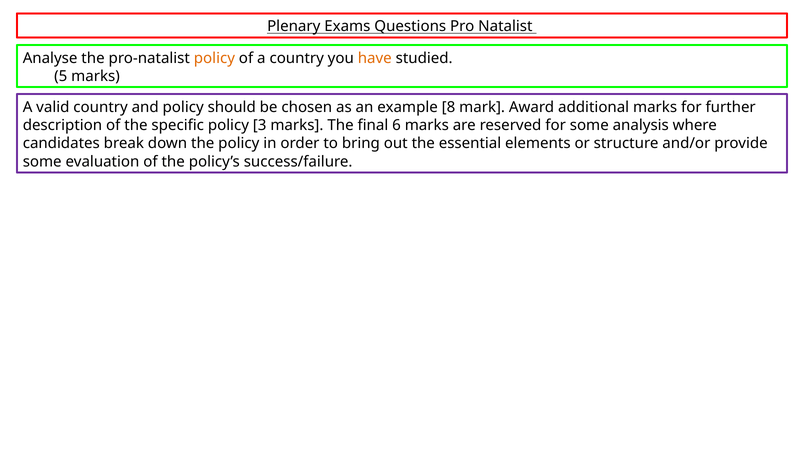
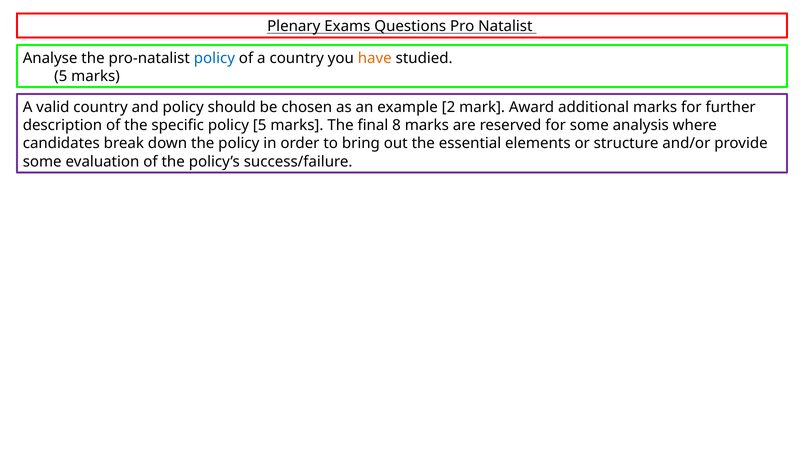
policy at (214, 58) colour: orange -> blue
8: 8 -> 2
policy 3: 3 -> 5
6: 6 -> 8
